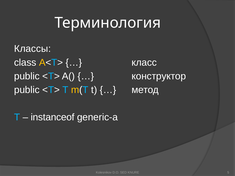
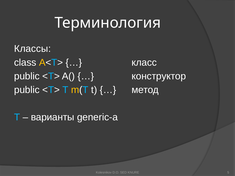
instanceof: instanceof -> варианты
